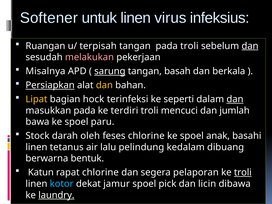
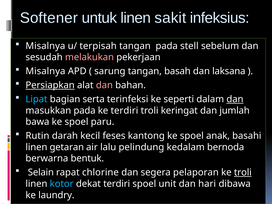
virus: virus -> sakit
Ruangan at (45, 46): Ruangan -> Misalnya
pada troli: troli -> stell
dan at (250, 46) underline: present -> none
sarung underline: present -> none
berkala: berkala -> laksana
dan at (104, 85) colour: yellow -> pink
Lipat colour: yellow -> light blue
hock: hock -> serta
mencuci: mencuci -> keringat
Stock: Stock -> Rutin
oleh: oleh -> kecil
feses chlorine: chlorine -> kantong
tetanus: tetanus -> getaran
dibuang: dibuang -> bernoda
Katun: Katun -> Selain
dekat jamur: jamur -> terdiri
pick: pick -> unit
licin: licin -> hari
laundry underline: present -> none
